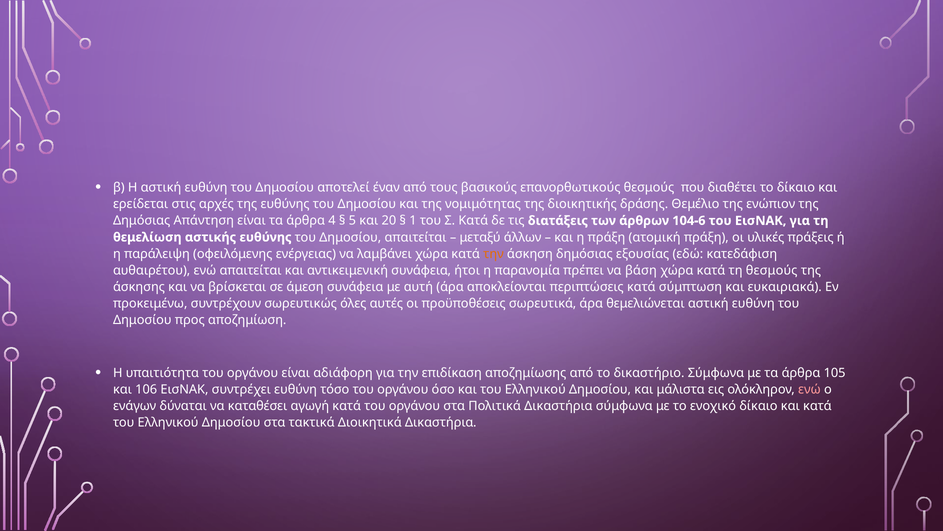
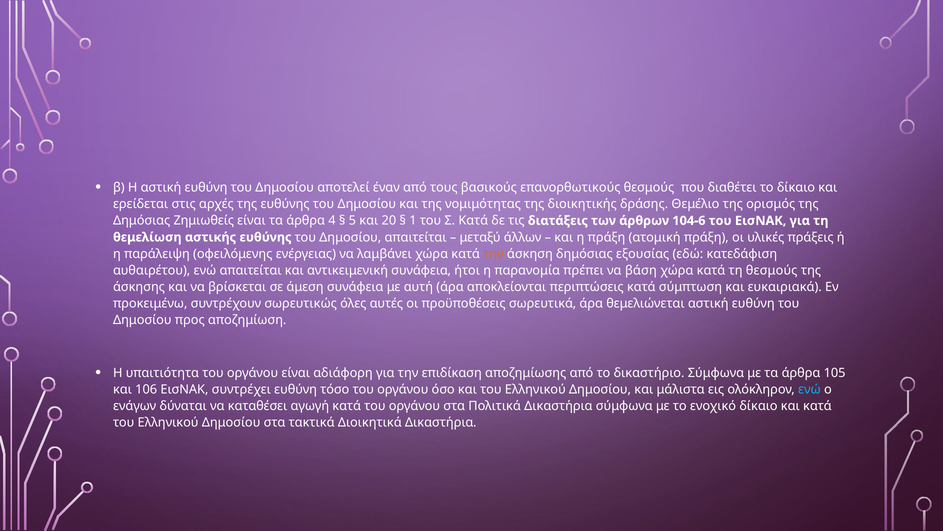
ενώπιον: ενώπιον -> ορισμός
Απάντηση: Απάντηση -> Ζημιωθείς
ενώ at (809, 389) colour: pink -> light blue
